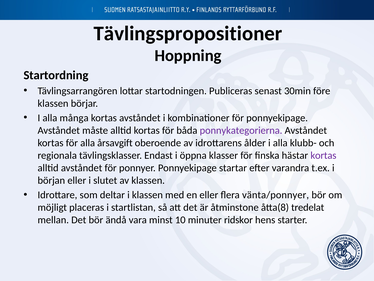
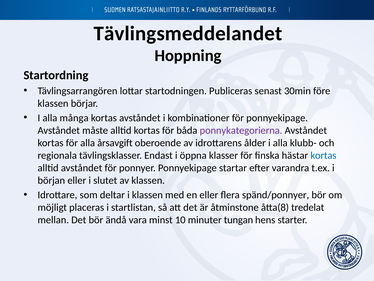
Tävlingspropositioner: Tävlingspropositioner -> Tävlingsmeddelandet
kortas at (323, 155) colour: purple -> blue
vänta/ponnyer: vänta/ponnyer -> spänd/ponnyer
ridskor: ridskor -> tungan
